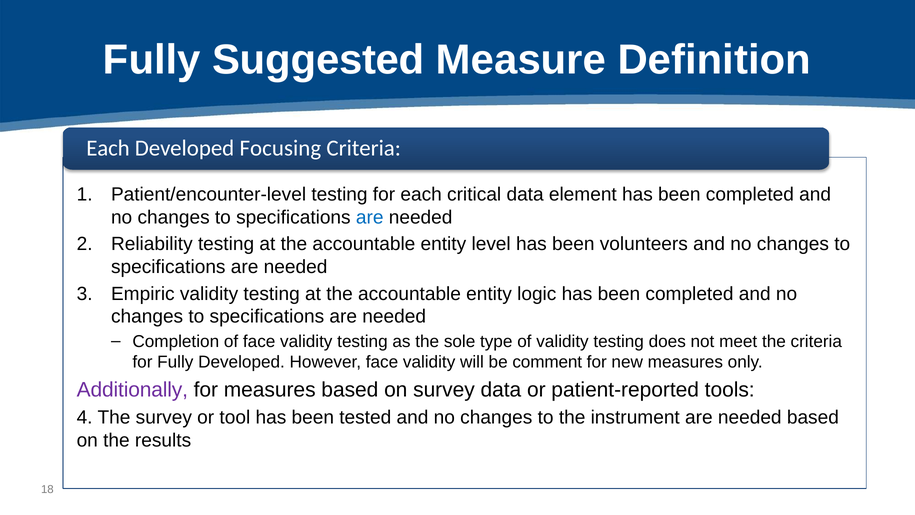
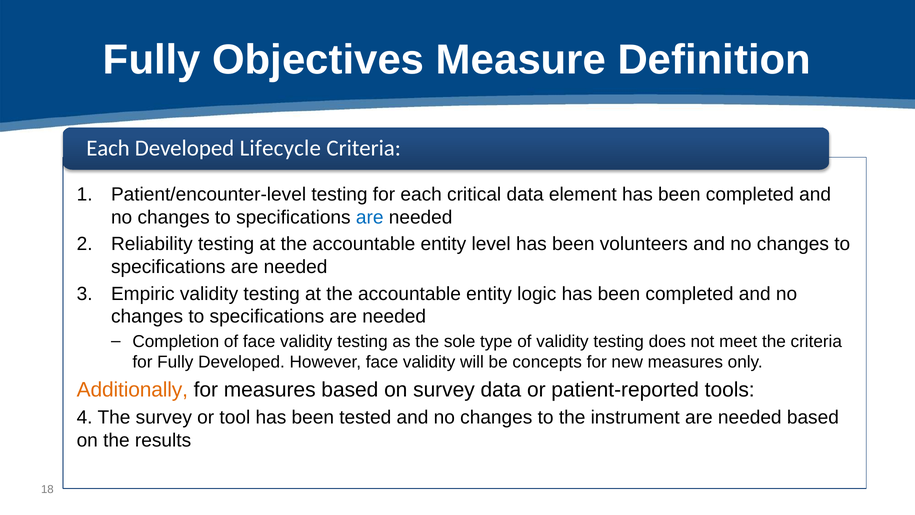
Suggested: Suggested -> Objectives
Focusing: Focusing -> Lifecycle
comment: comment -> concepts
Additionally colour: purple -> orange
